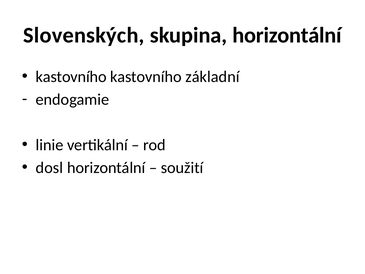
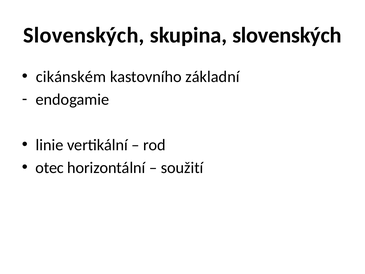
skupina horizontální: horizontální -> slovenských
kastovního at (71, 77): kastovního -> cikánském
dosl: dosl -> otec
